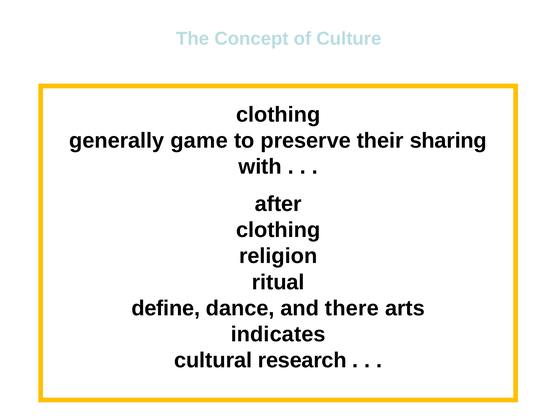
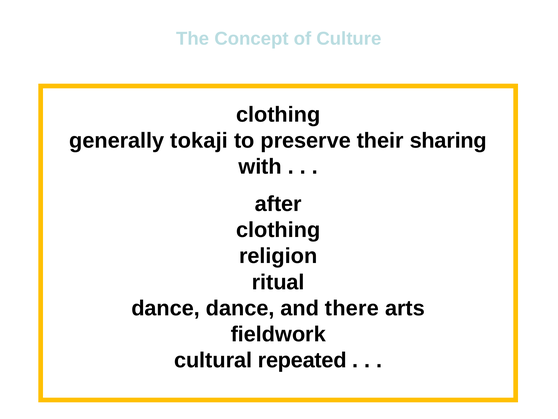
game: game -> tokaji
define at (166, 308): define -> dance
indicates: indicates -> fieldwork
research: research -> repeated
